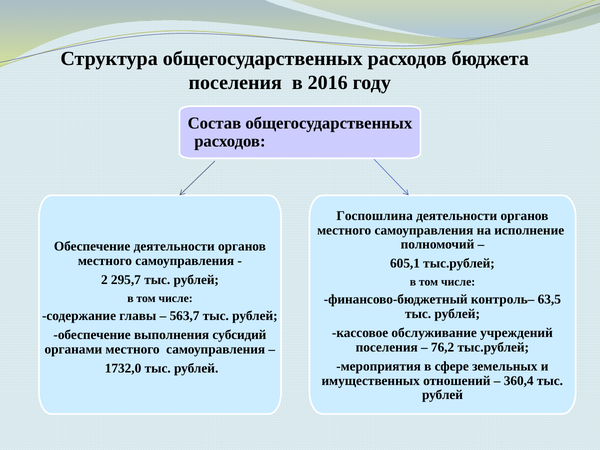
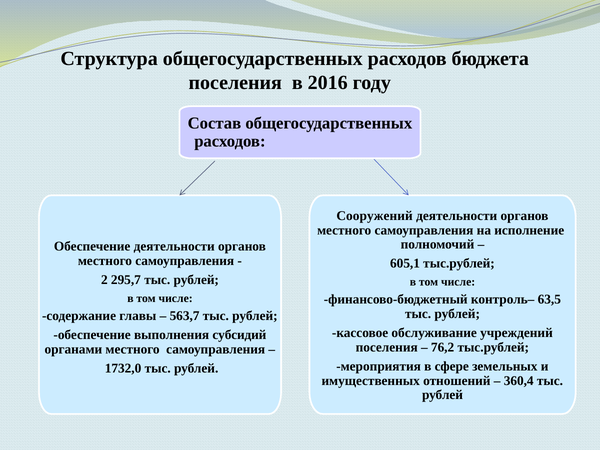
Госпошлина: Госпошлина -> Сооружений
